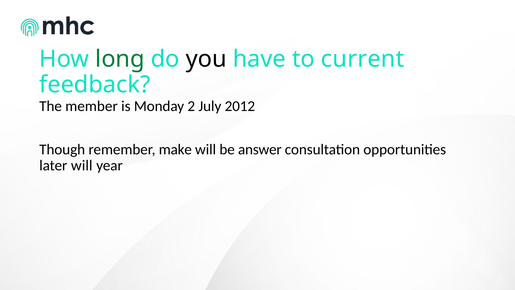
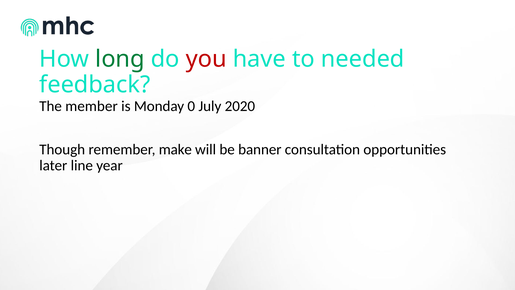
you colour: black -> red
current: current -> needed
2: 2 -> 0
2012: 2012 -> 2020
answer: answer -> banner
later will: will -> line
